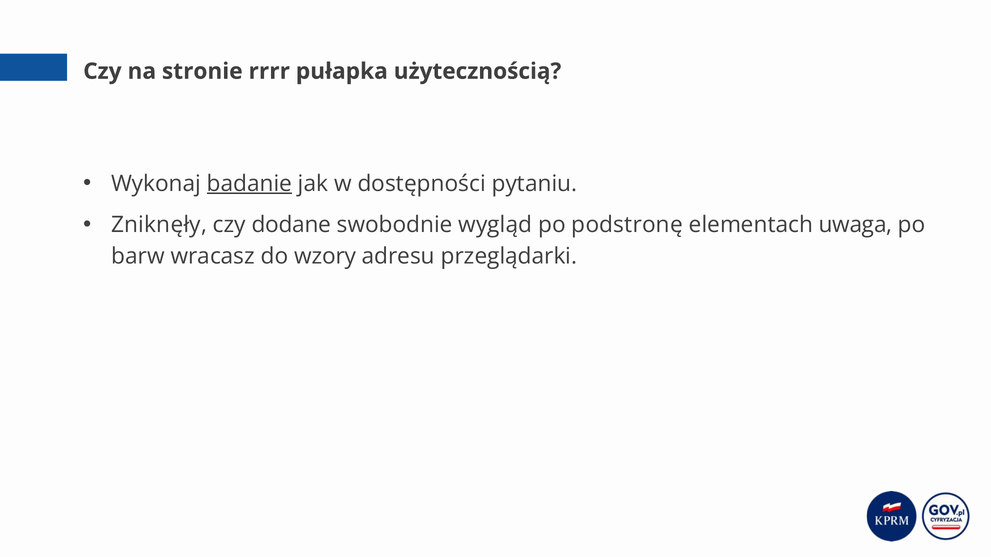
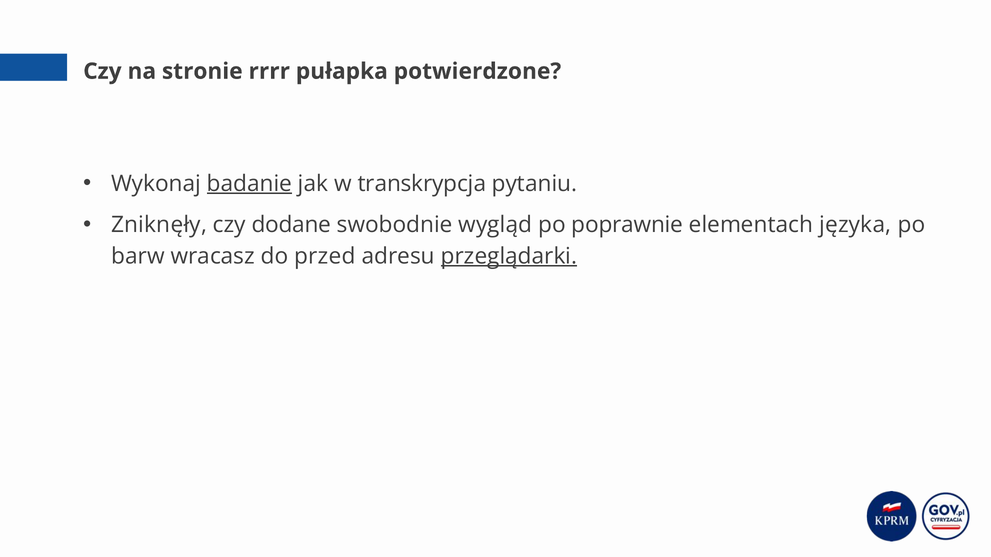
użytecznością: użytecznością -> potwierdzone
dostępności: dostępności -> transkrypcja
podstronę: podstronę -> poprawnie
uwaga: uwaga -> języka
wzory: wzory -> przed
przeglądarki underline: none -> present
